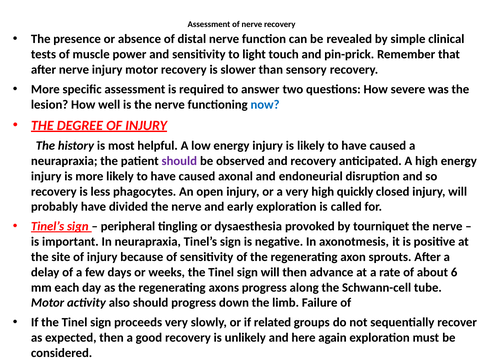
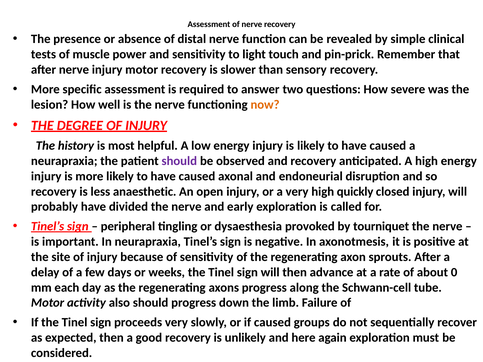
now colour: blue -> orange
phagocytes: phagocytes -> anaesthetic
6: 6 -> 0
if related: related -> caused
